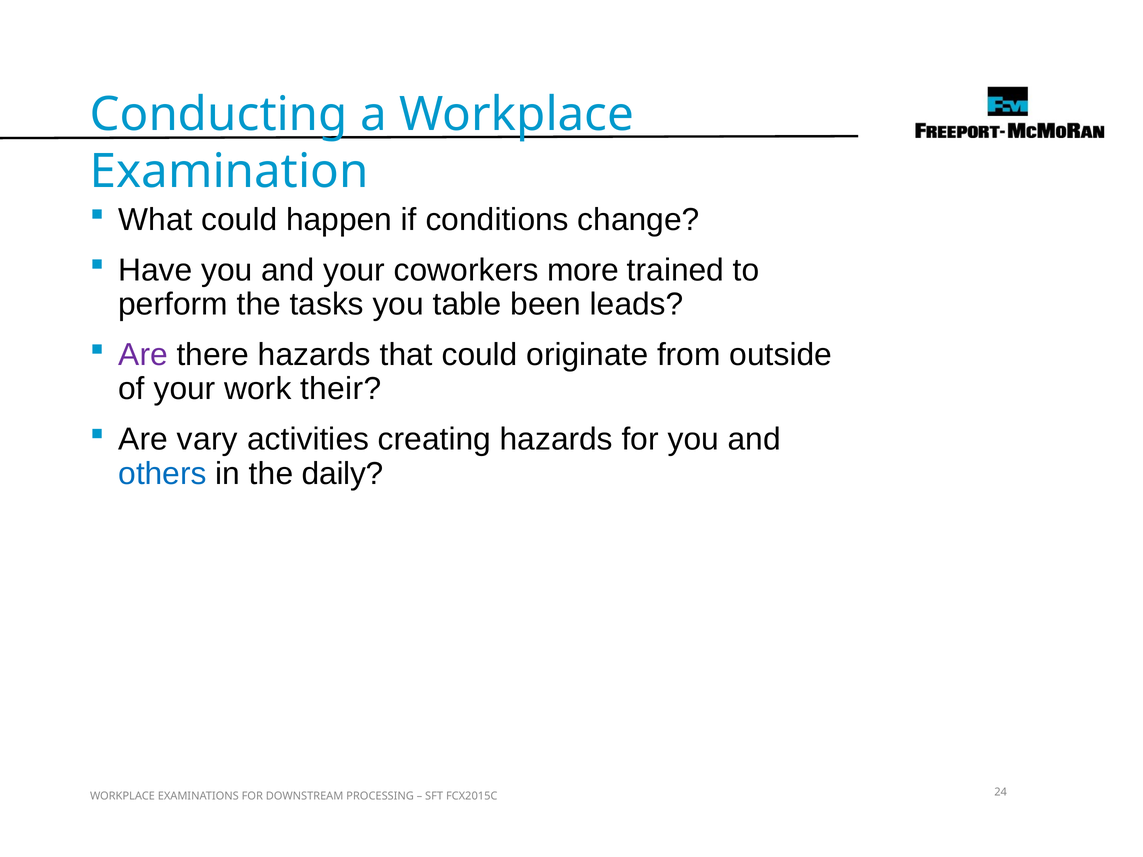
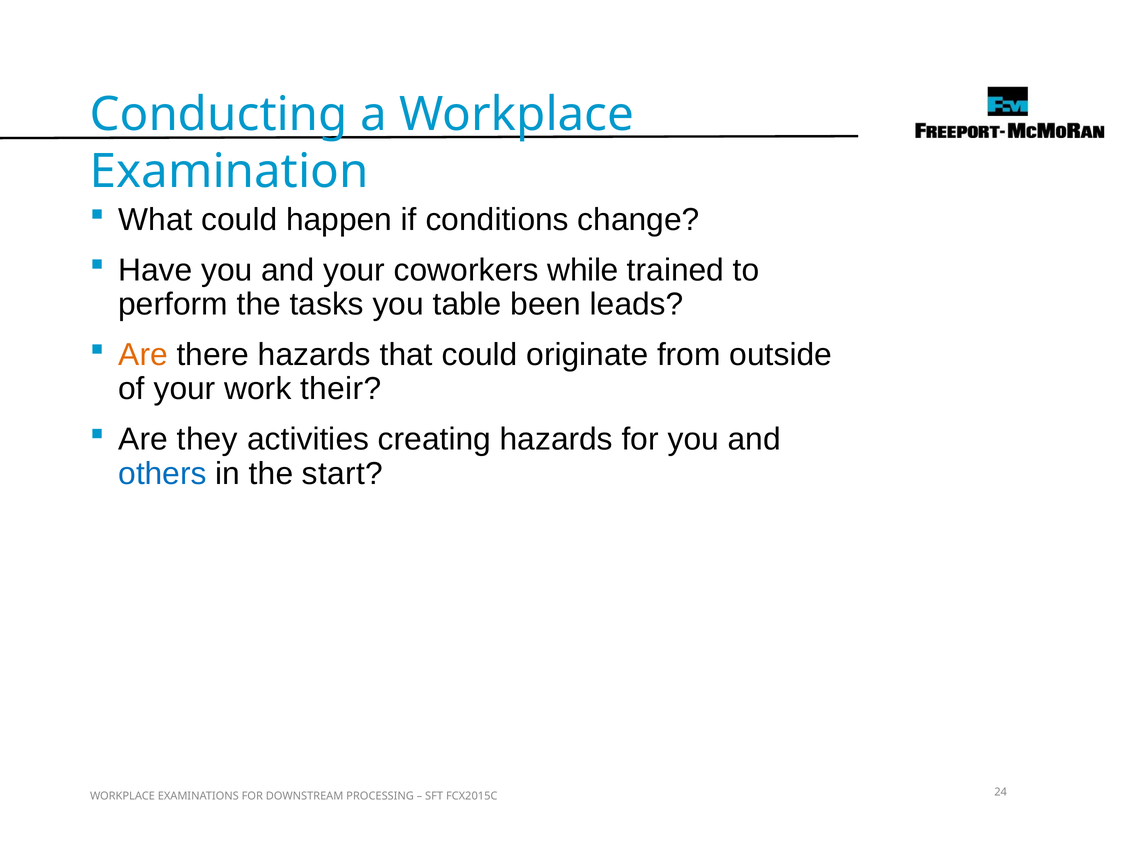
more: more -> while
Are at (143, 355) colour: purple -> orange
vary: vary -> they
daily: daily -> start
